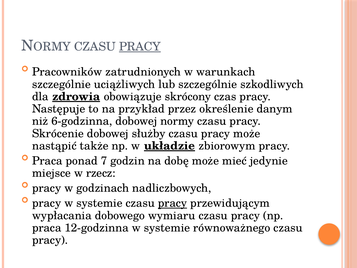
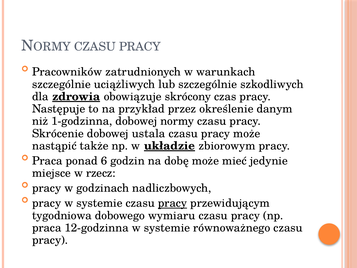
PRACY at (140, 47) underline: present -> none
6-godzinna: 6-godzinna -> 1-godzinna
służby: służby -> ustala
7: 7 -> 6
wypłacania: wypłacania -> tygodniowa
